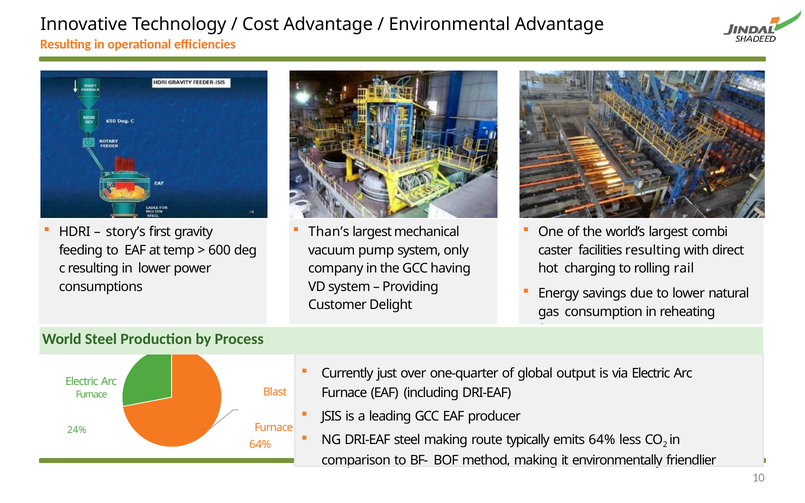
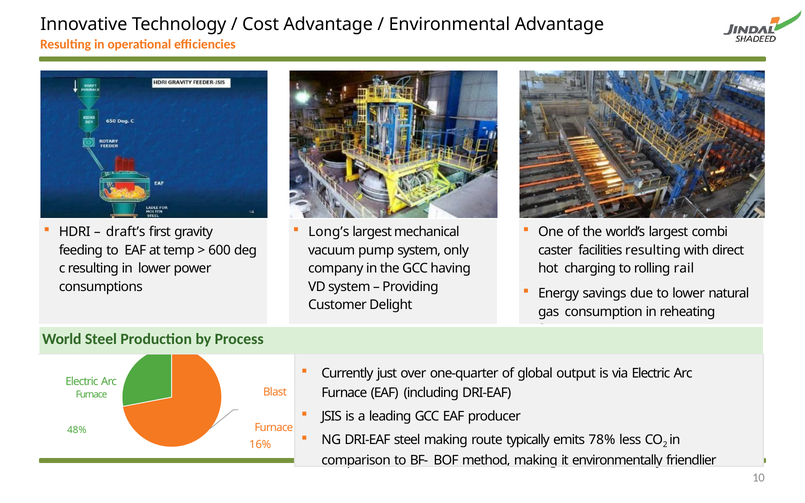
story’s: story’s -> draft’s
Than’s: Than’s -> Long’s
24%: 24% -> 48%
emits 64%: 64% -> 78%
64% at (260, 445): 64% -> 16%
